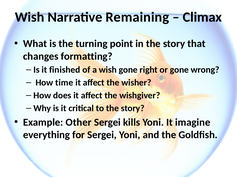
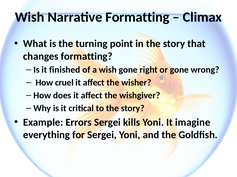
Narrative Remaining: Remaining -> Formatting
time: time -> cruel
Other: Other -> Errors
